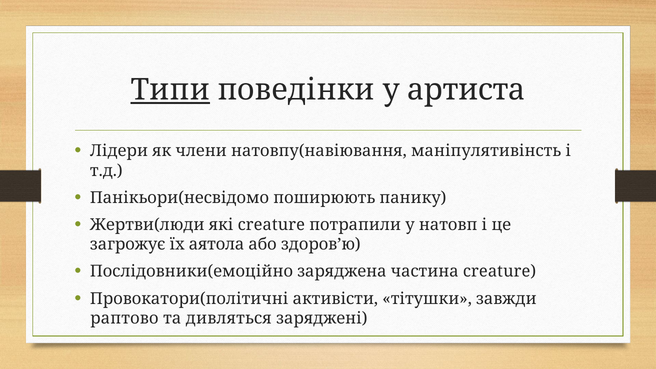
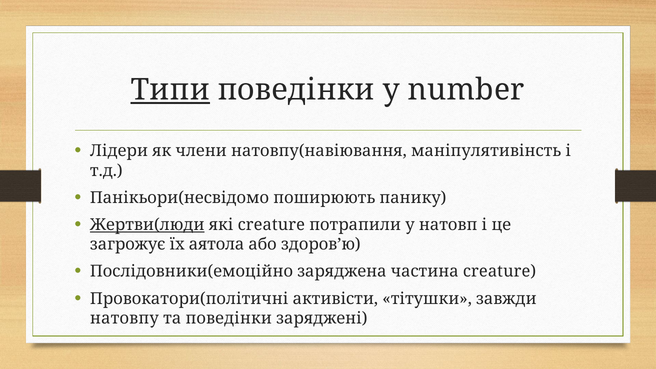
артиста: артиста -> number
Жертви(люди underline: none -> present
раптово: раптово -> натовпу
та дивляться: дивляться -> поведінки
